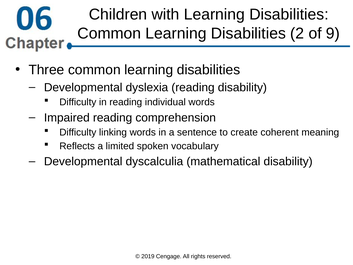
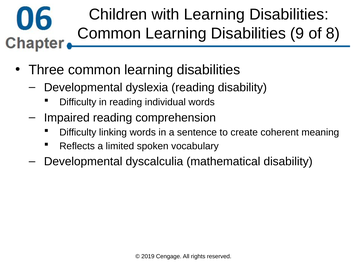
2: 2 -> 9
9: 9 -> 8
